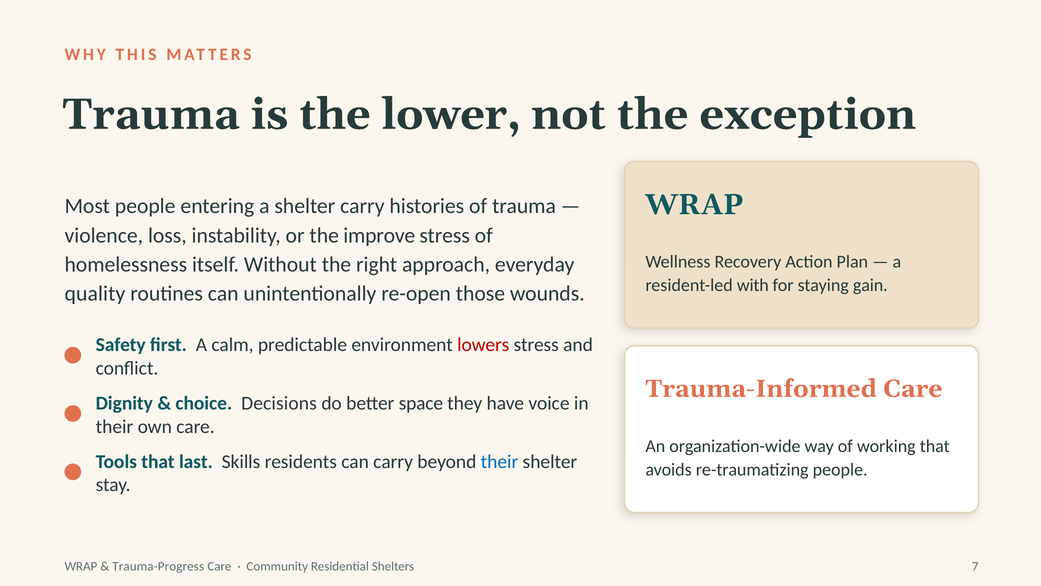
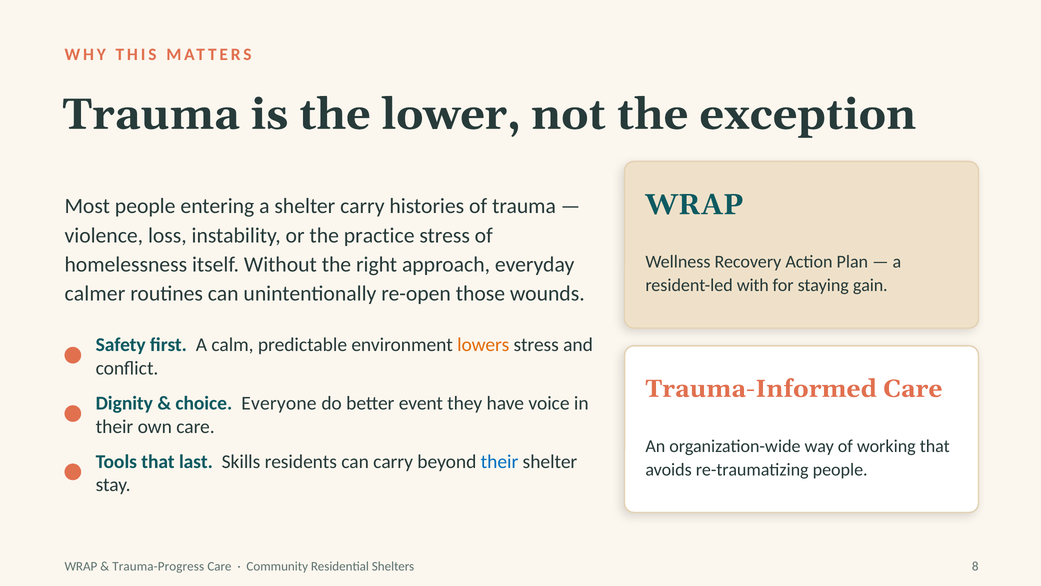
improve: improve -> practice
quality: quality -> calmer
lowers colour: red -> orange
Decisions: Decisions -> Everyone
space: space -> event
7: 7 -> 8
